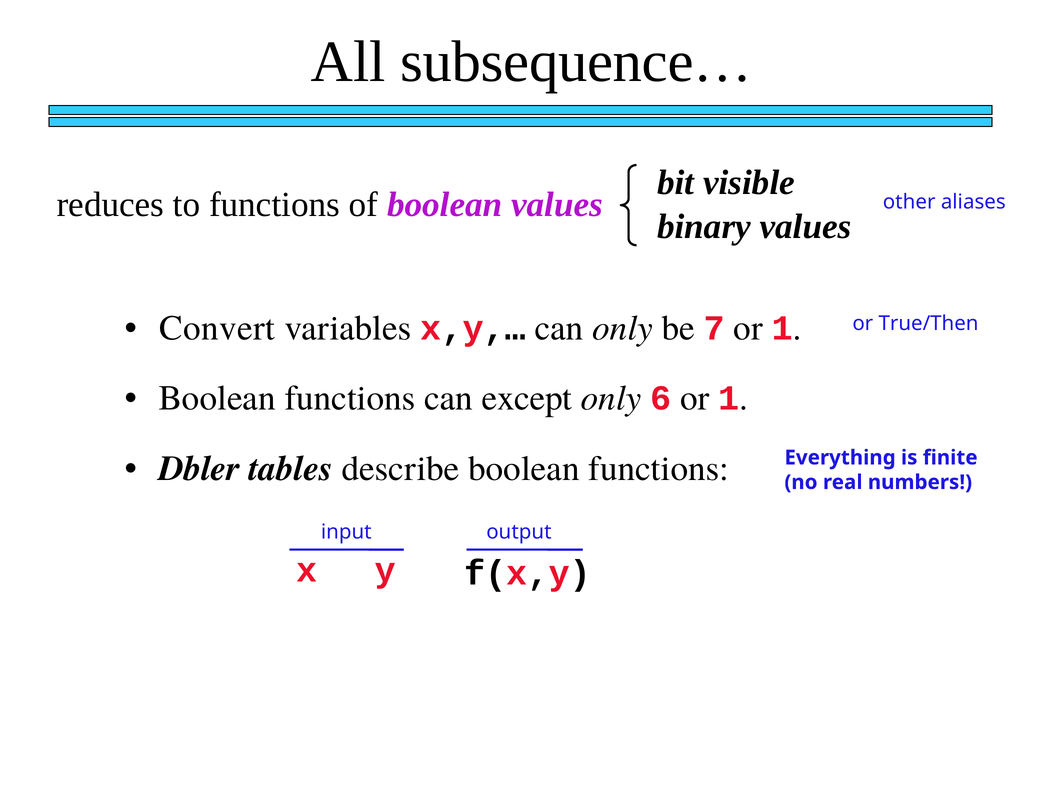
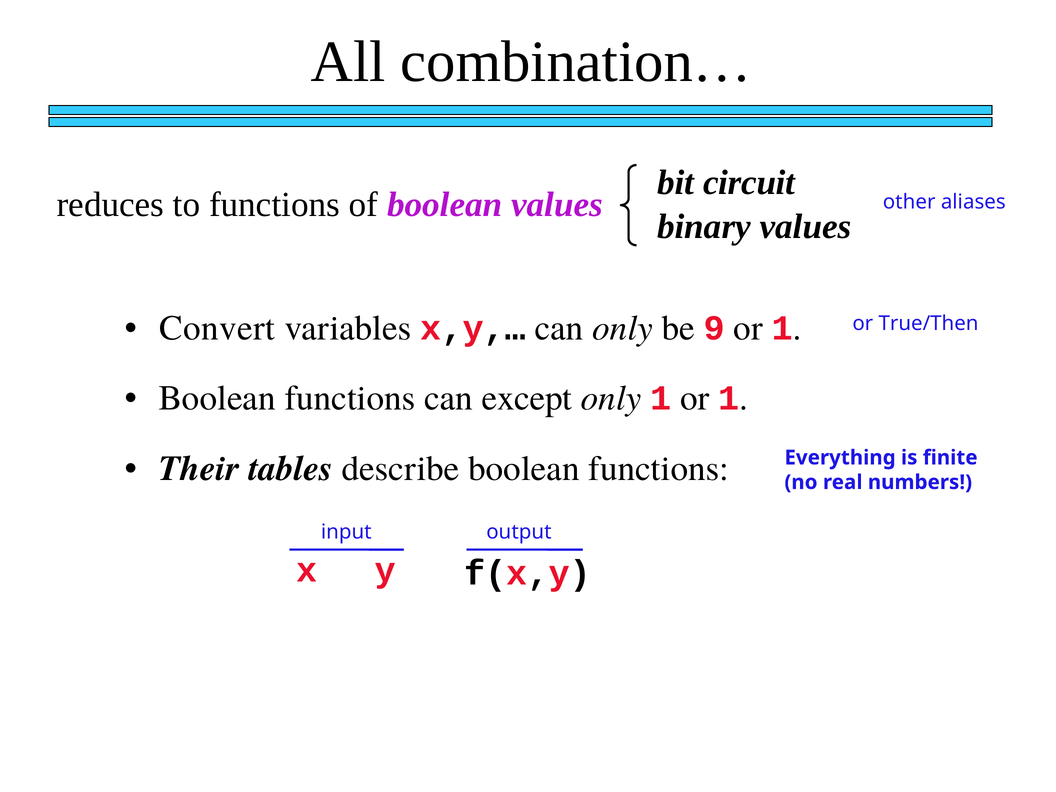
subsequence…: subsequence… -> combination…
visible: visible -> circuit
7: 7 -> 9
only 6: 6 -> 1
Dbler: Dbler -> Their
